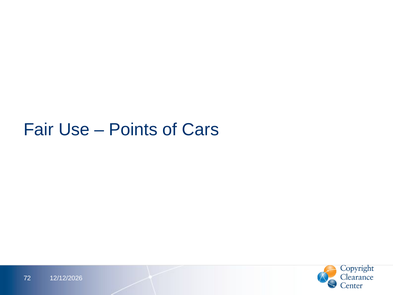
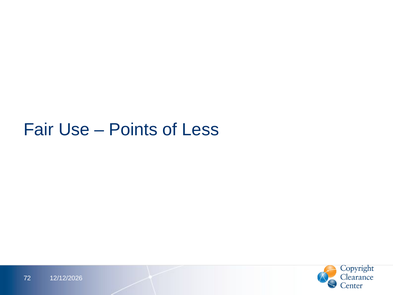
Cars: Cars -> Less
